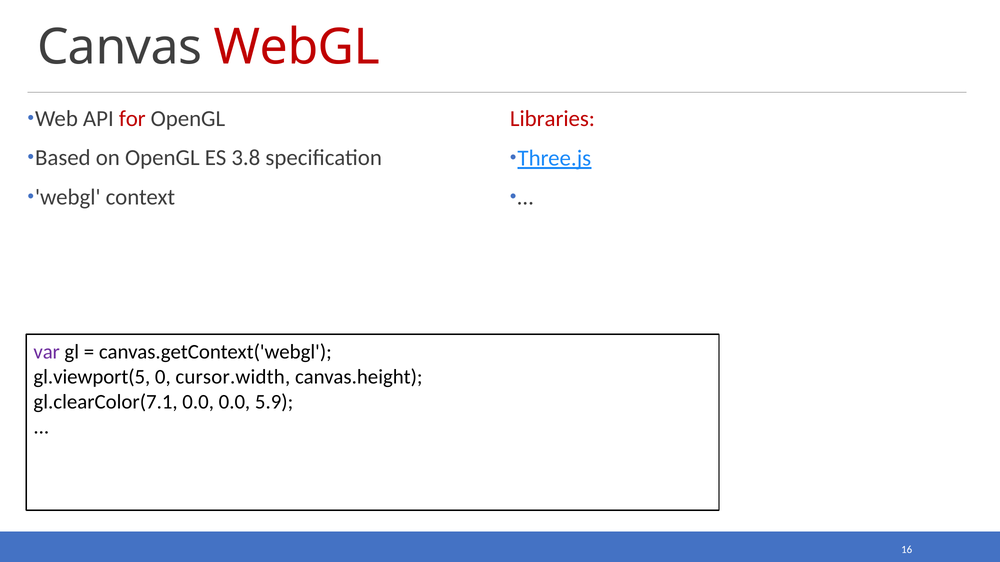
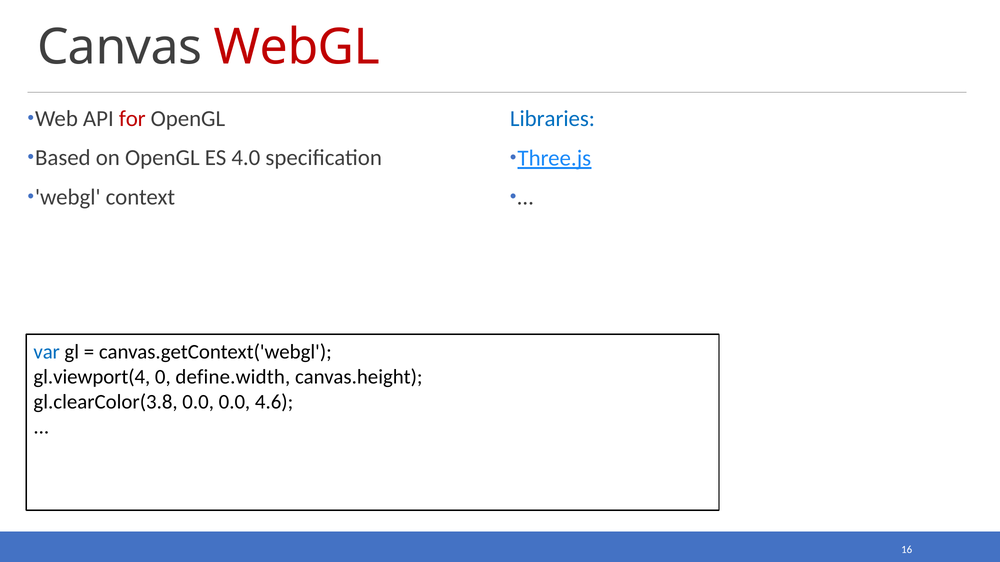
Libraries colour: red -> blue
3.8: 3.8 -> 4.0
var colour: purple -> blue
gl.viewport(5: gl.viewport(5 -> gl.viewport(4
cursor.width: cursor.width -> define.width
gl.clearColor(7.1: gl.clearColor(7.1 -> gl.clearColor(3.8
5.9: 5.9 -> 4.6
